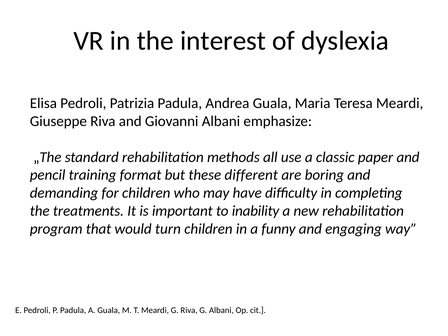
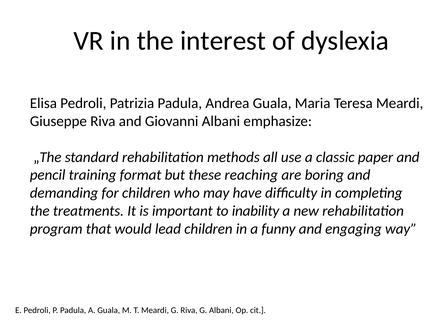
different: different -> reaching
turn: turn -> lead
